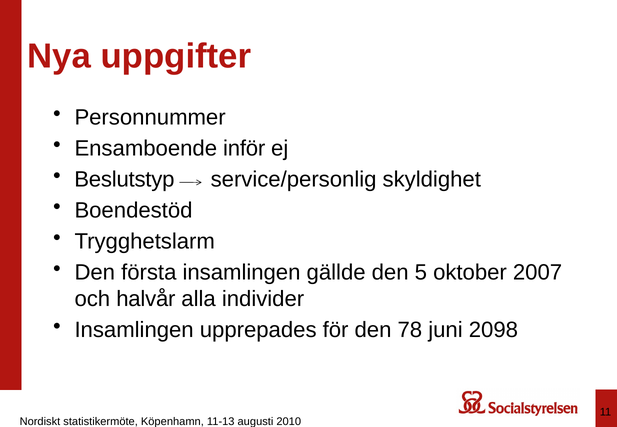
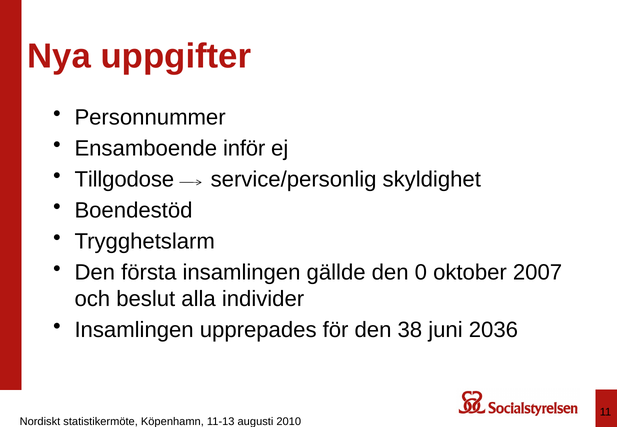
Beslutstyp: Beslutstyp -> Tillgodose
5: 5 -> 0
halvår: halvår -> beslut
78: 78 -> 38
2098: 2098 -> 2036
